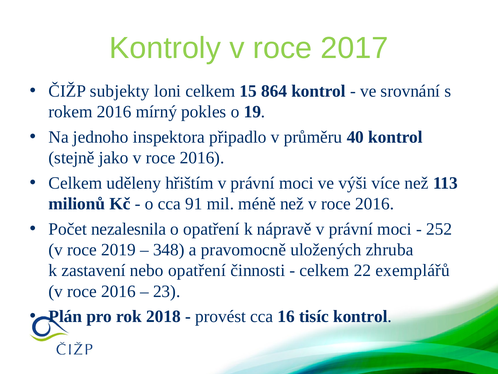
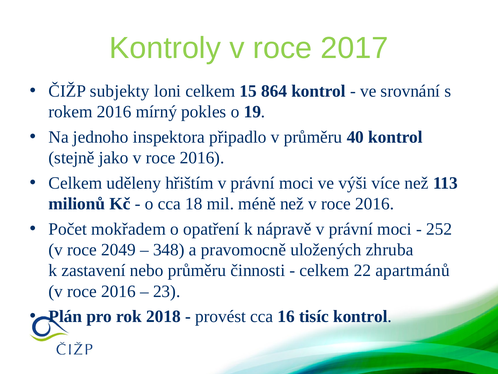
91: 91 -> 18
nezalesnila: nezalesnila -> mokřadem
2019: 2019 -> 2049
nebo opatření: opatření -> průměru
exemplářů: exemplářů -> apartmánů
